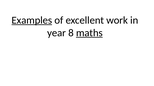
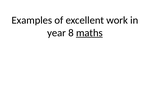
Examples underline: present -> none
